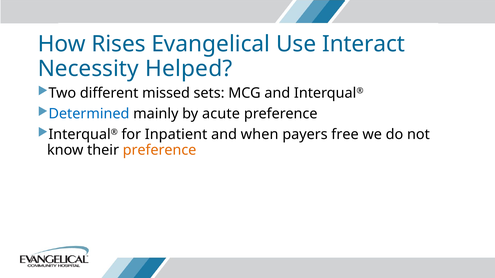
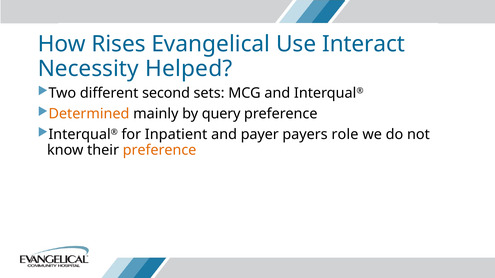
missed: missed -> second
Determined colour: blue -> orange
acute: acute -> query
when: when -> payer
free: free -> role
